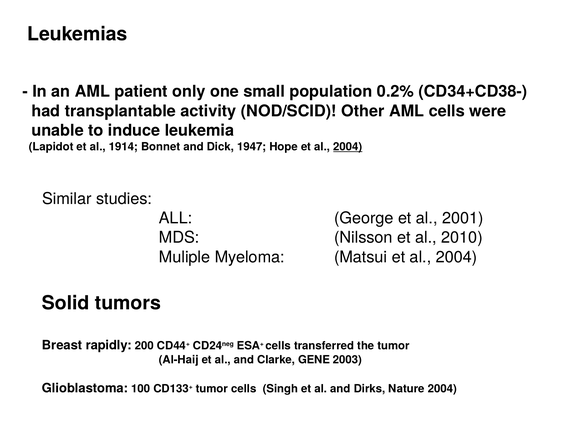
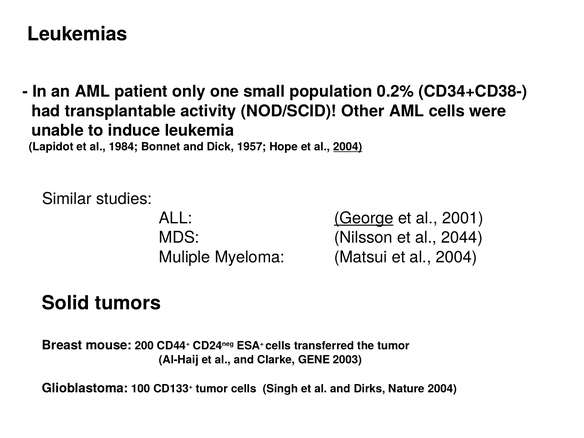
1914: 1914 -> 1984
1947: 1947 -> 1957
George underline: none -> present
2010: 2010 -> 2044
rapidly: rapidly -> mouse
